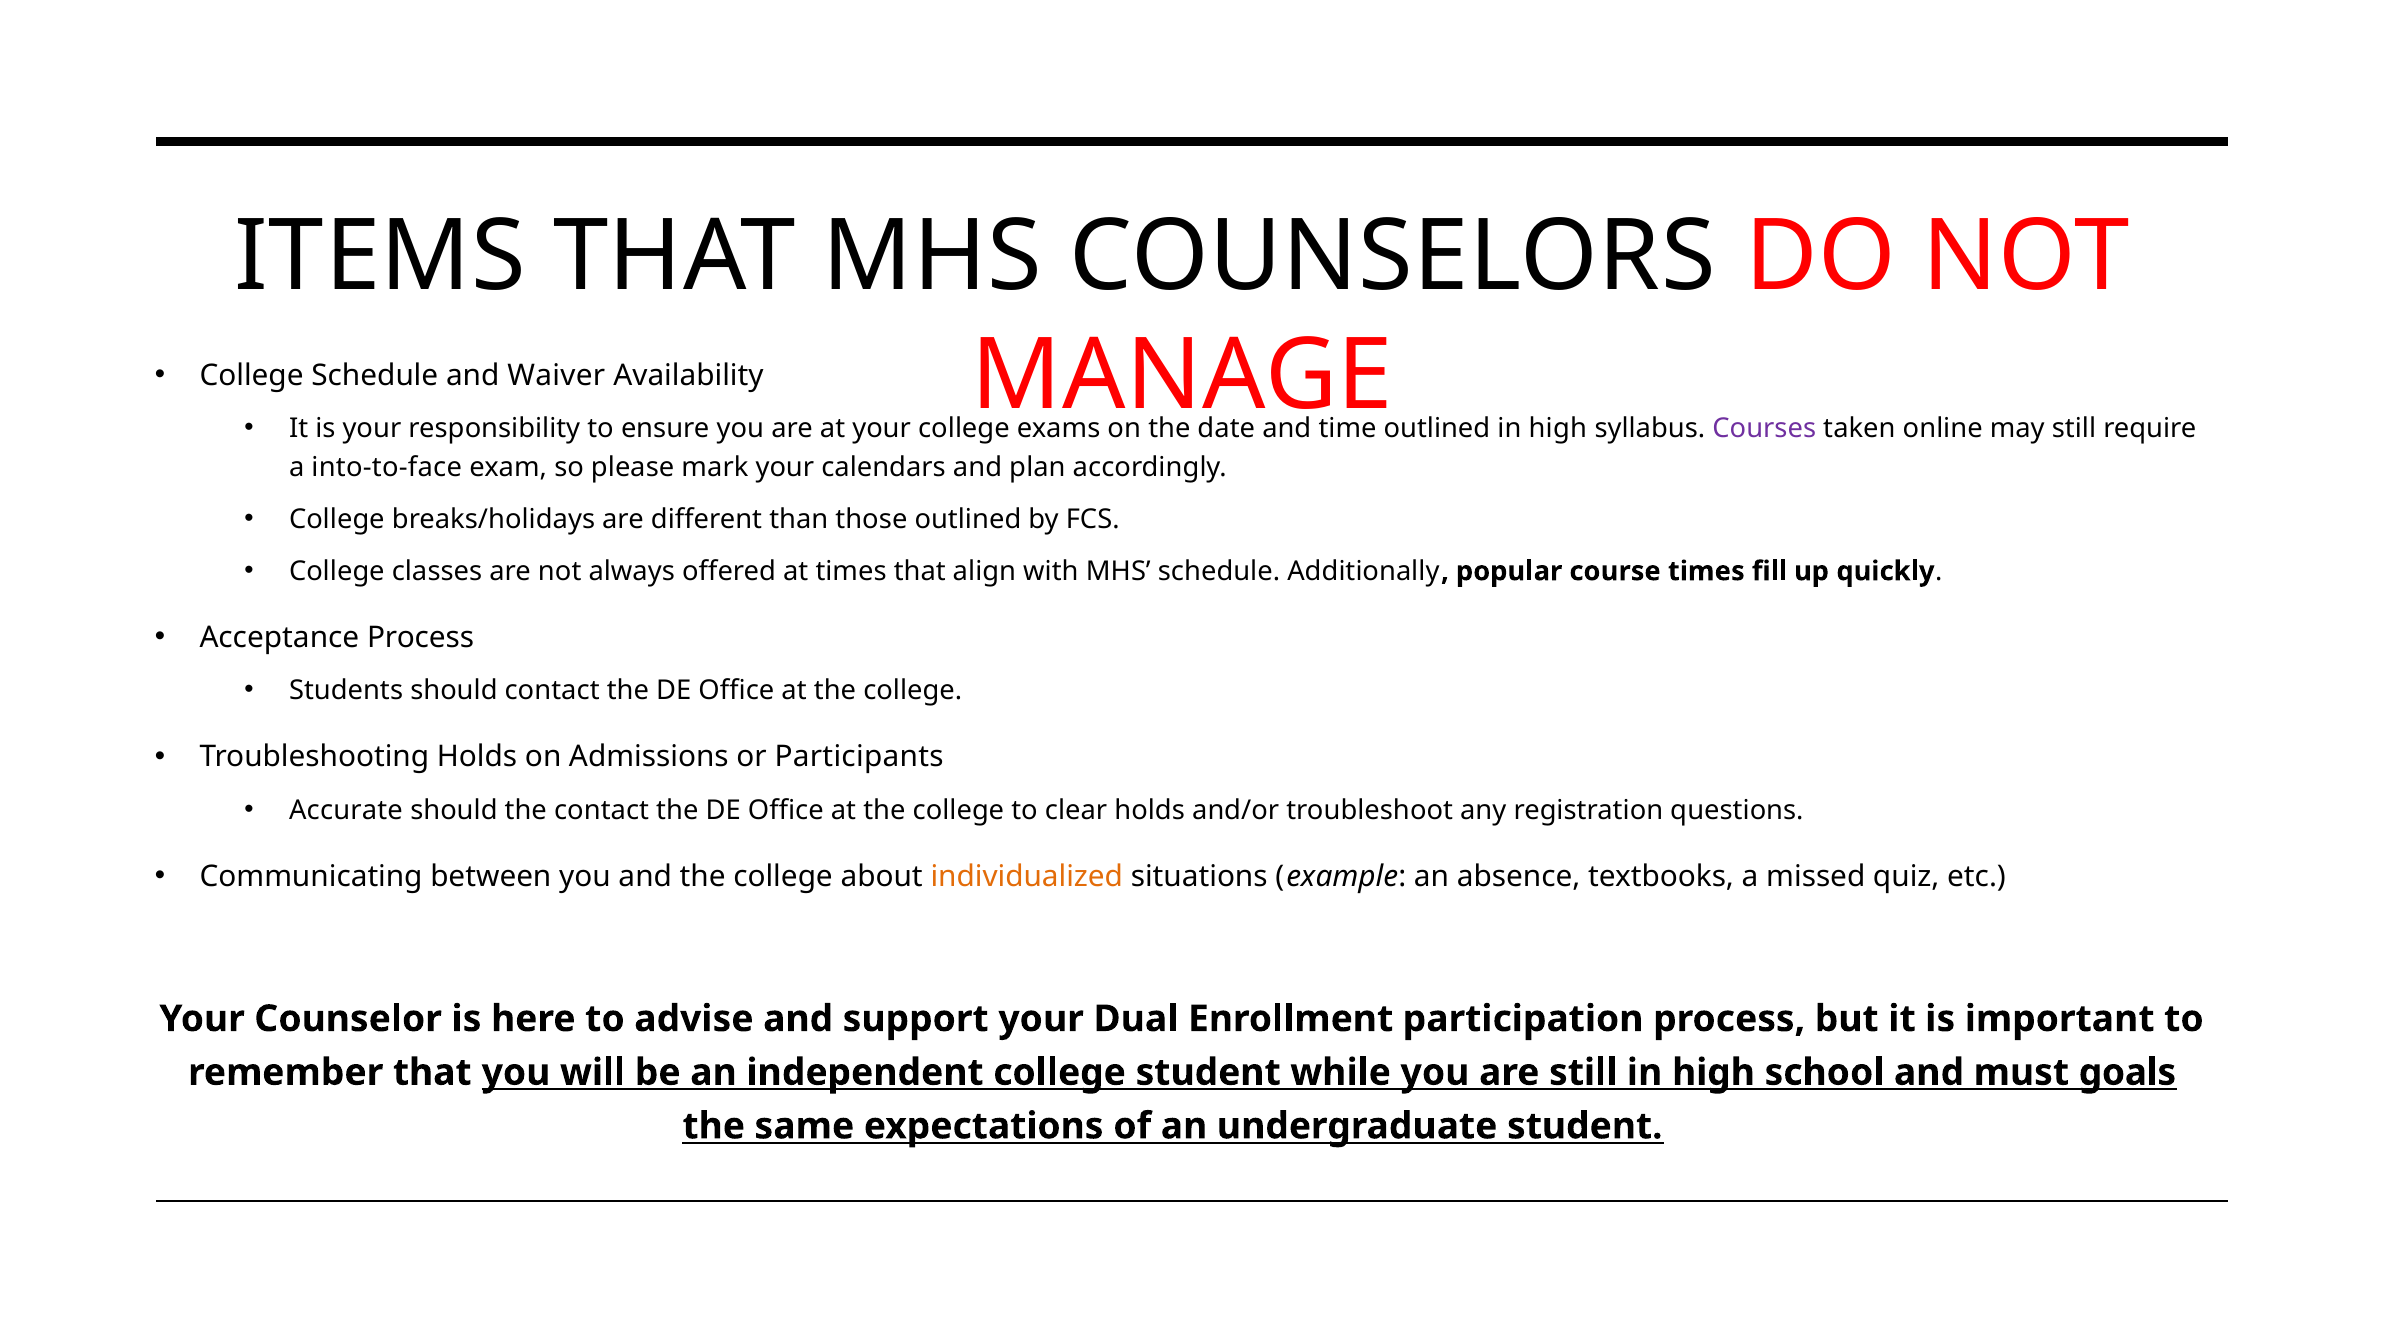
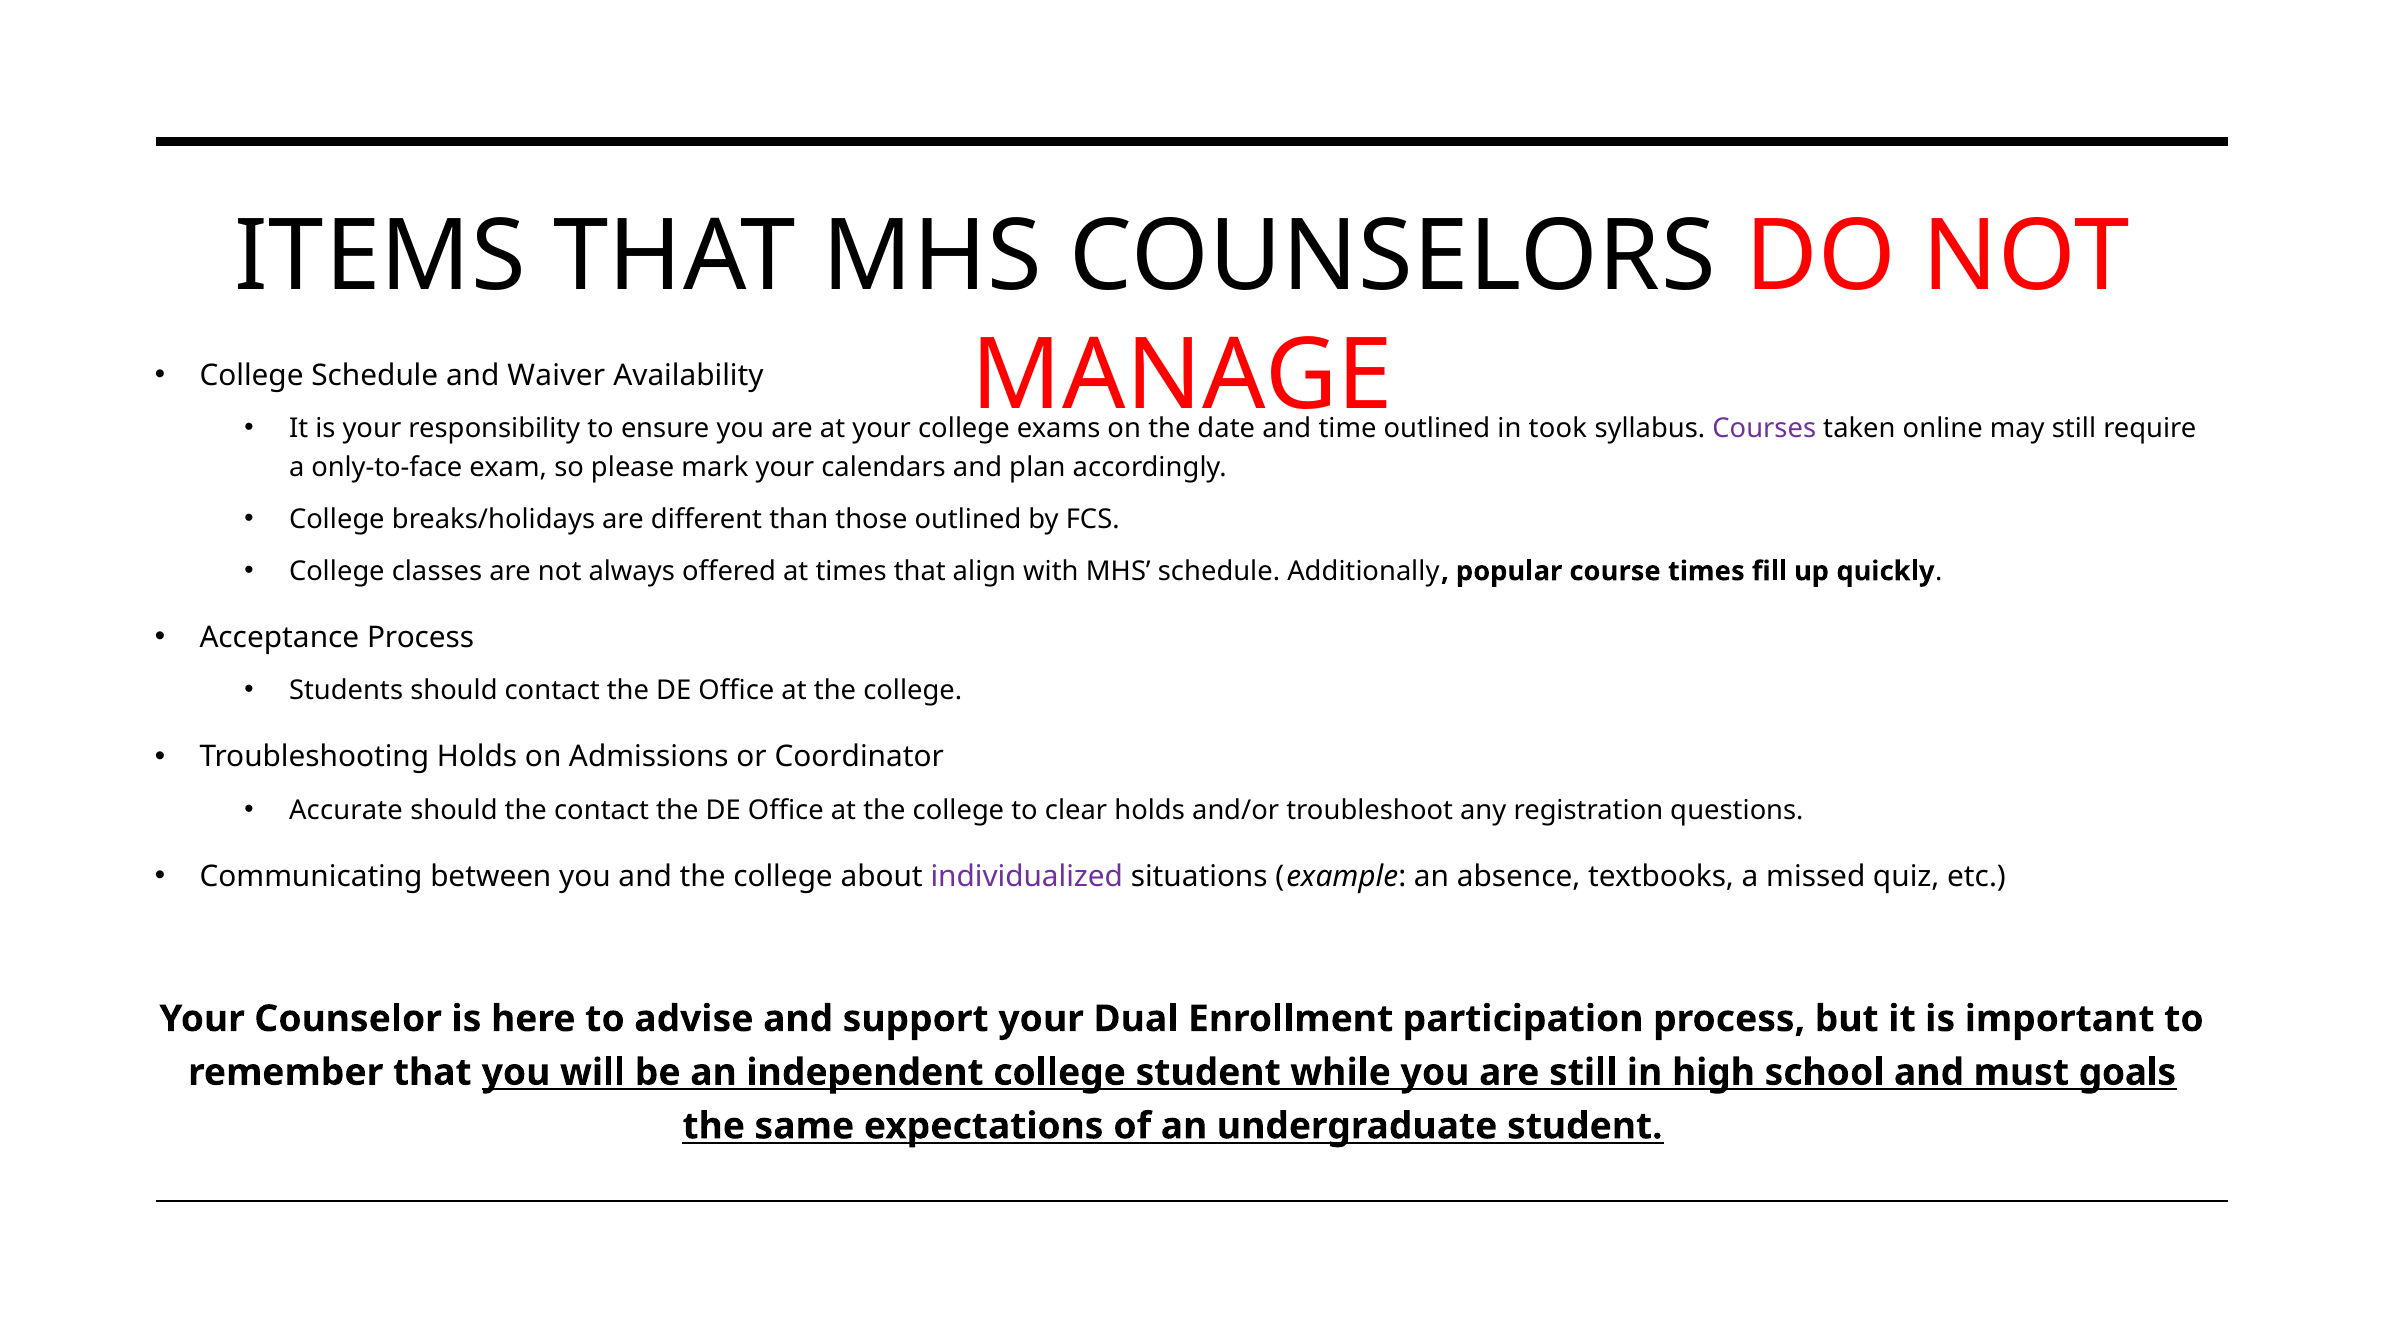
outlined in high: high -> took
into-to-face: into-to-face -> only-to-face
Participants: Participants -> Coordinator
individualized colour: orange -> purple
